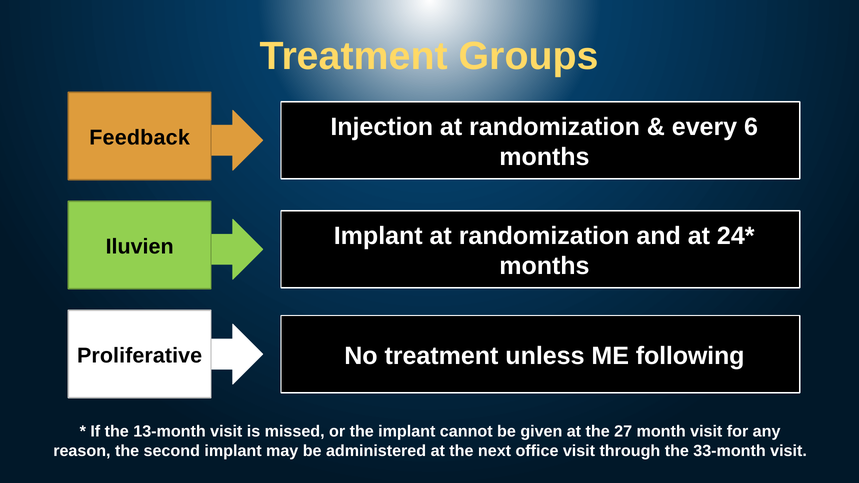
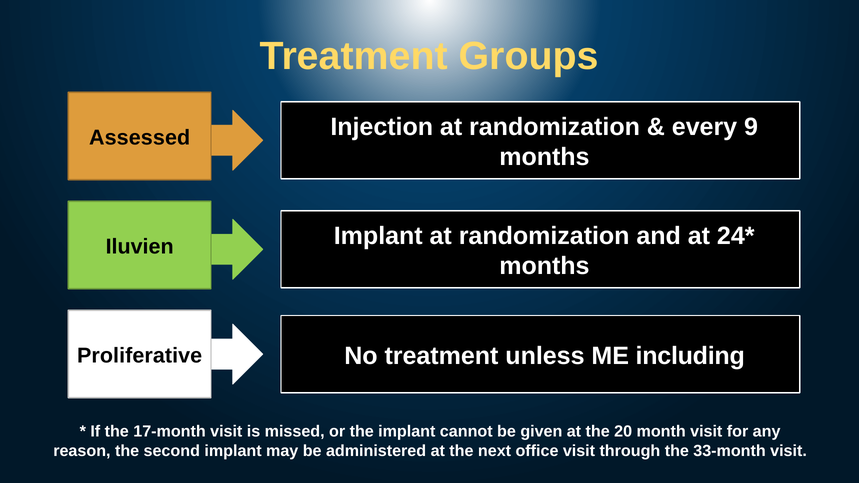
6: 6 -> 9
Feedback: Feedback -> Assessed
following: following -> including
13-month: 13-month -> 17-month
27: 27 -> 20
